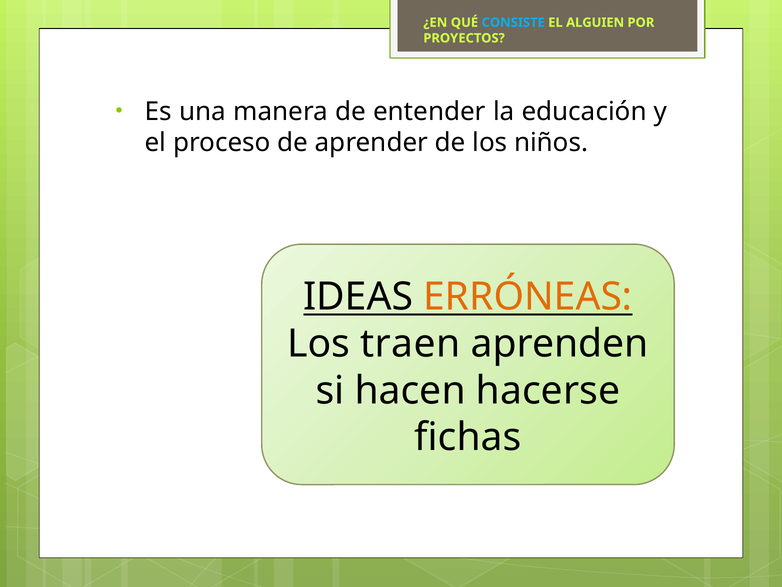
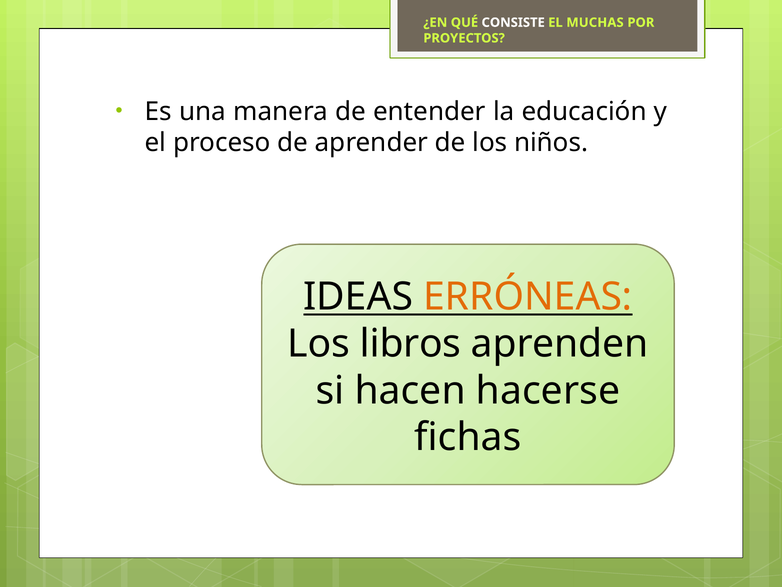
CONSISTE colour: light blue -> white
ALGUIEN: ALGUIEN -> MUCHAS
traen: traen -> libros
